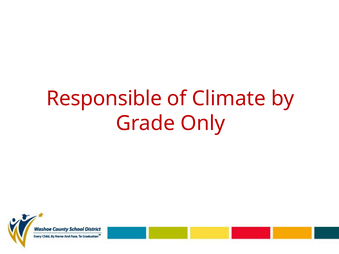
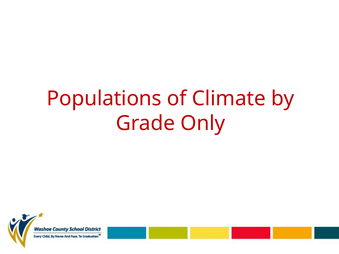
Responsible: Responsible -> Populations
